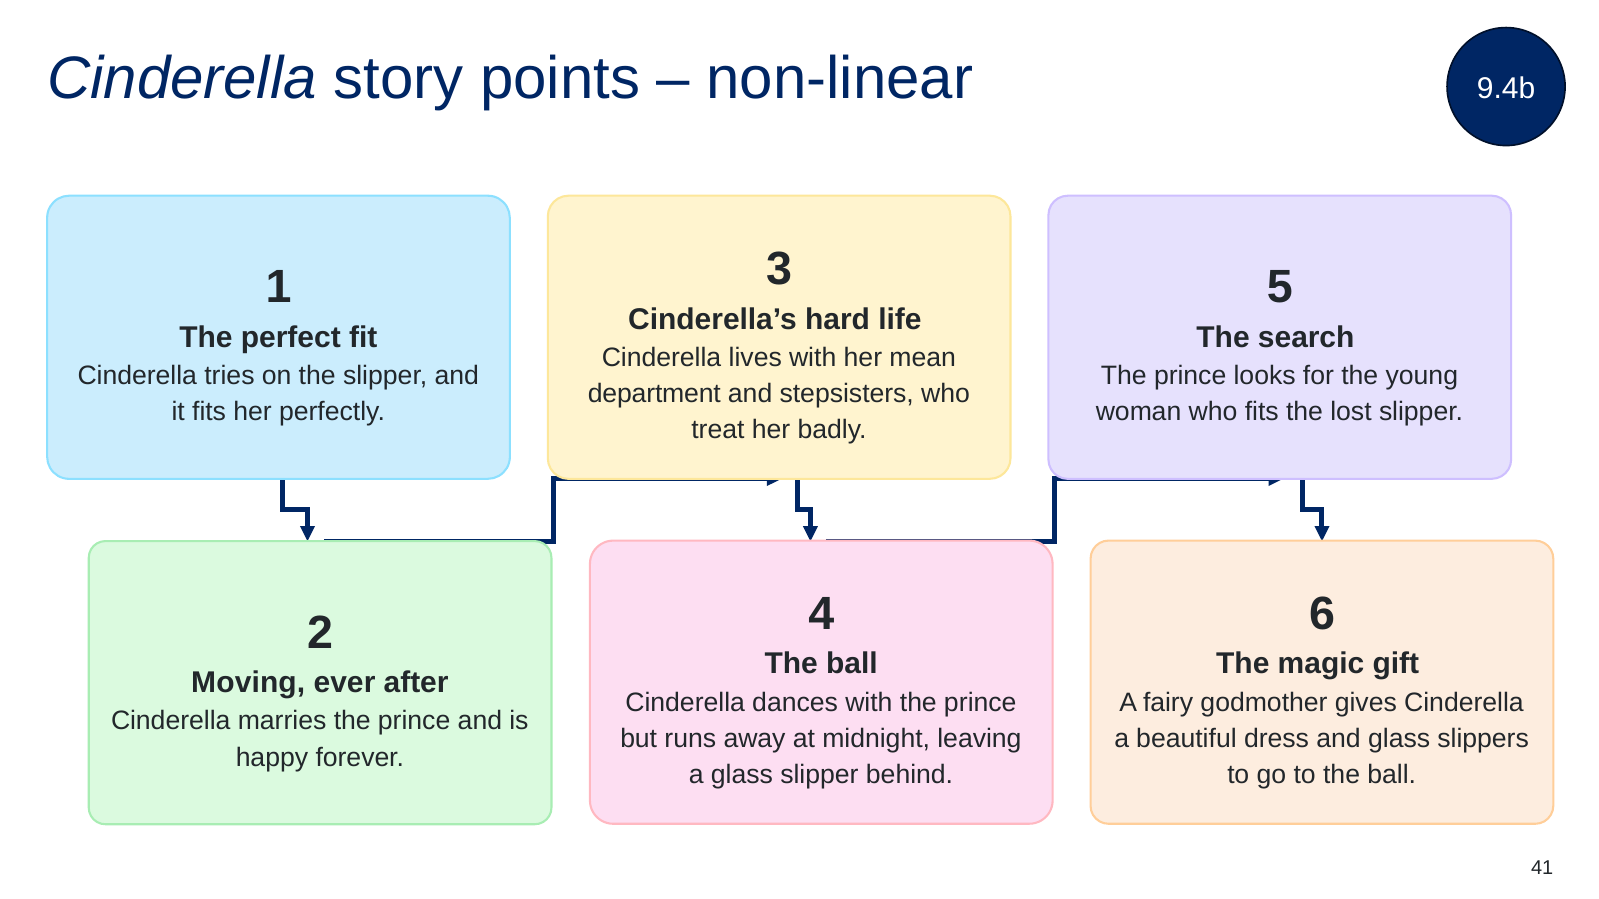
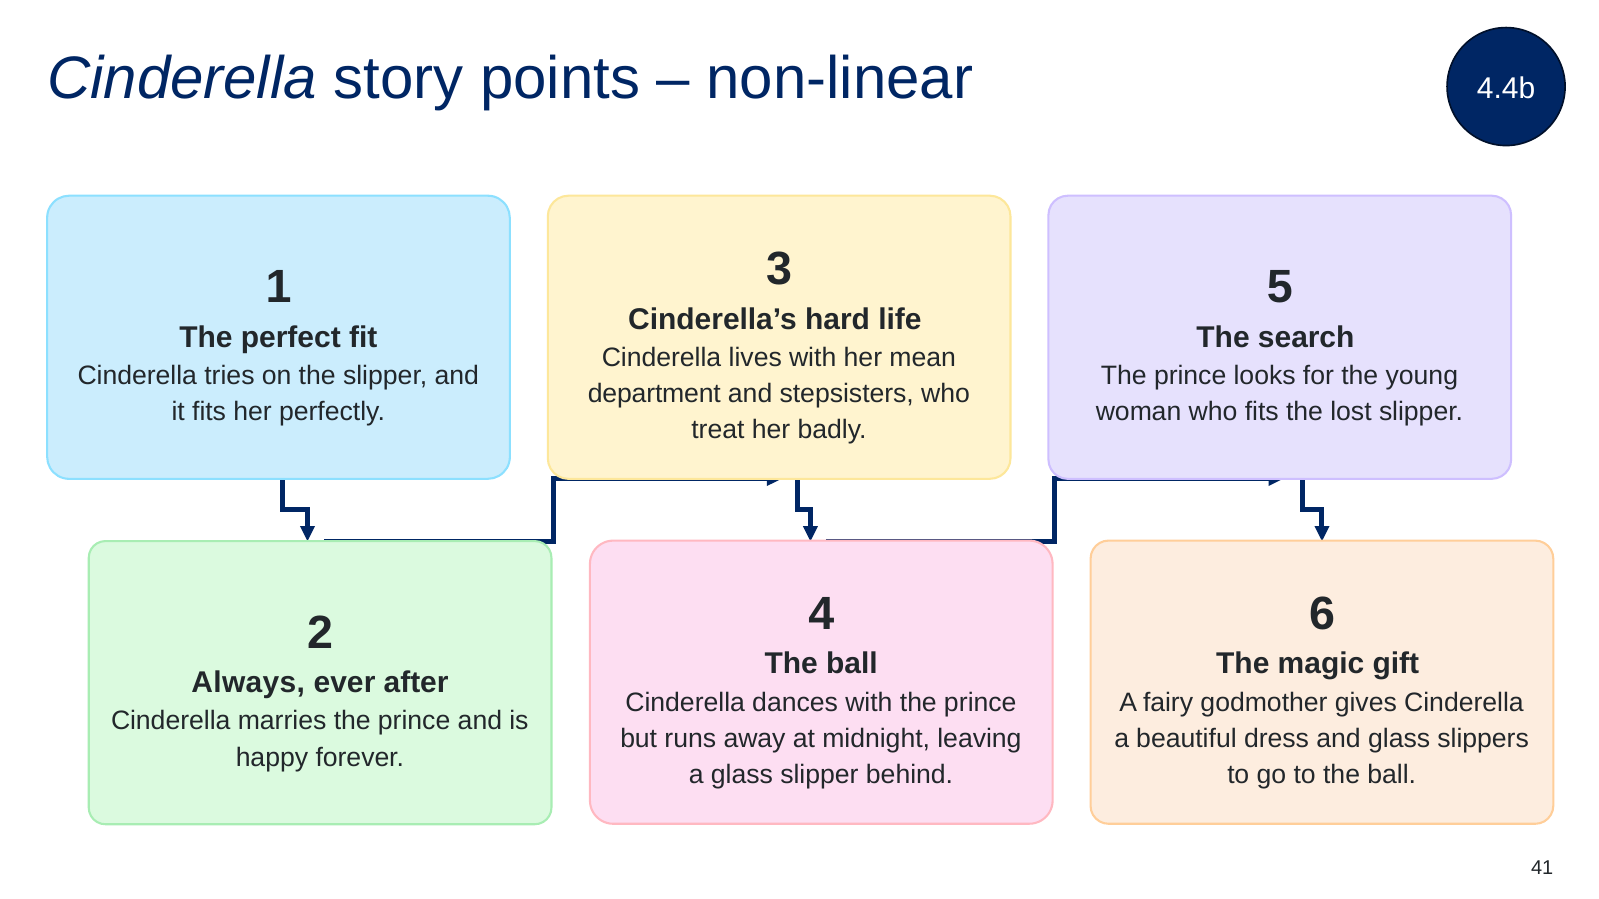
9.4b: 9.4b -> 4.4b
Moving: Moving -> Always
